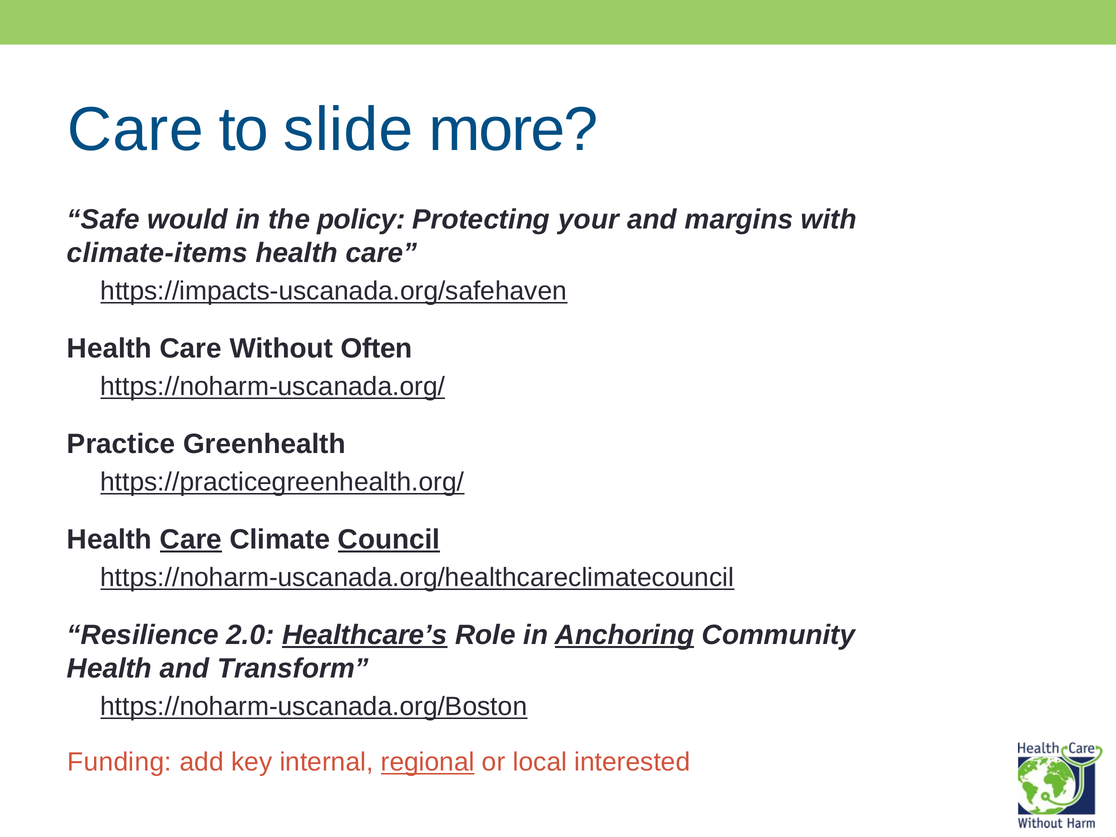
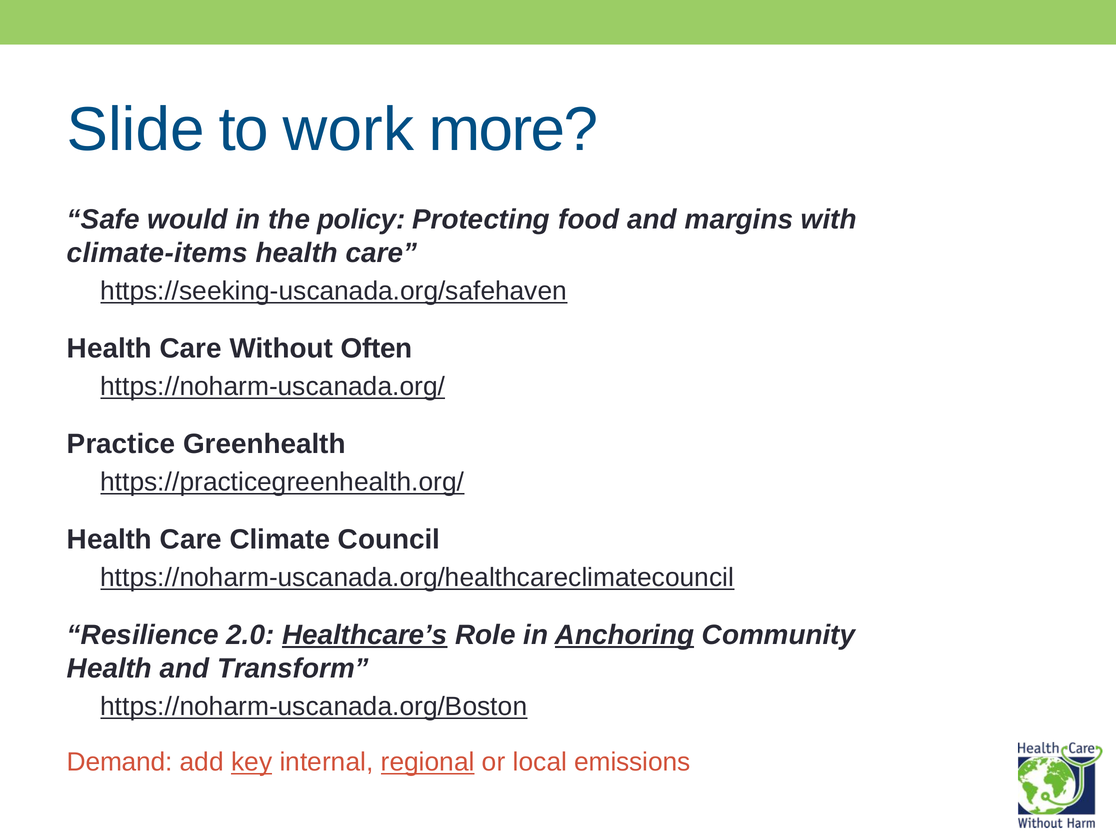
Care at (135, 130): Care -> Slide
slide: slide -> work
your: your -> food
https://impacts-uscanada.org/safehaven: https://impacts-uscanada.org/safehaven -> https://seeking-uscanada.org/safehaven
Care at (191, 539) underline: present -> none
Council underline: present -> none
Funding: Funding -> Demand
key underline: none -> present
interested: interested -> emissions
